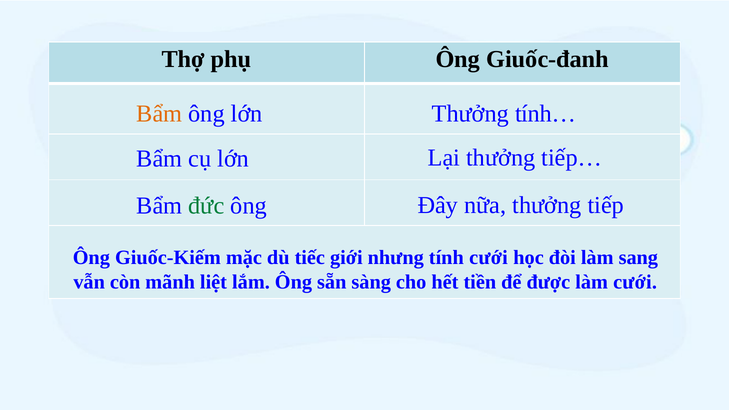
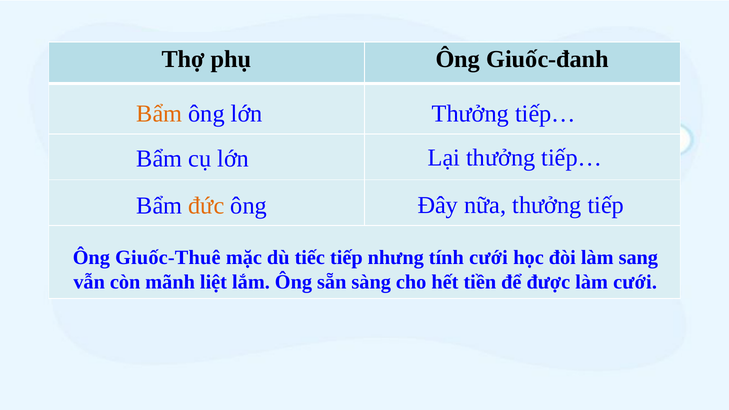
tính… at (546, 114): tính… -> tiếp…
đức colour: green -> orange
Giuốc-Kiếm: Giuốc-Kiếm -> Giuốc-Thuê
tiếc giới: giới -> tiếp
